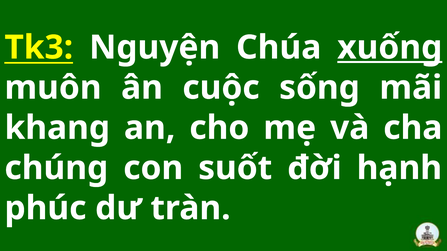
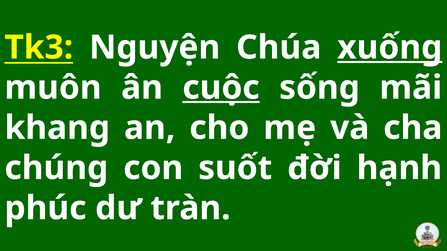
cuộc underline: none -> present
